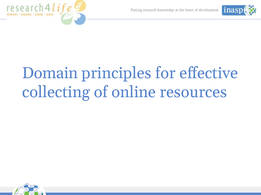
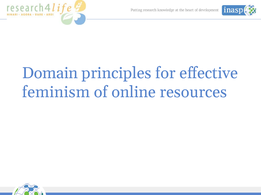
collecting: collecting -> feminism
